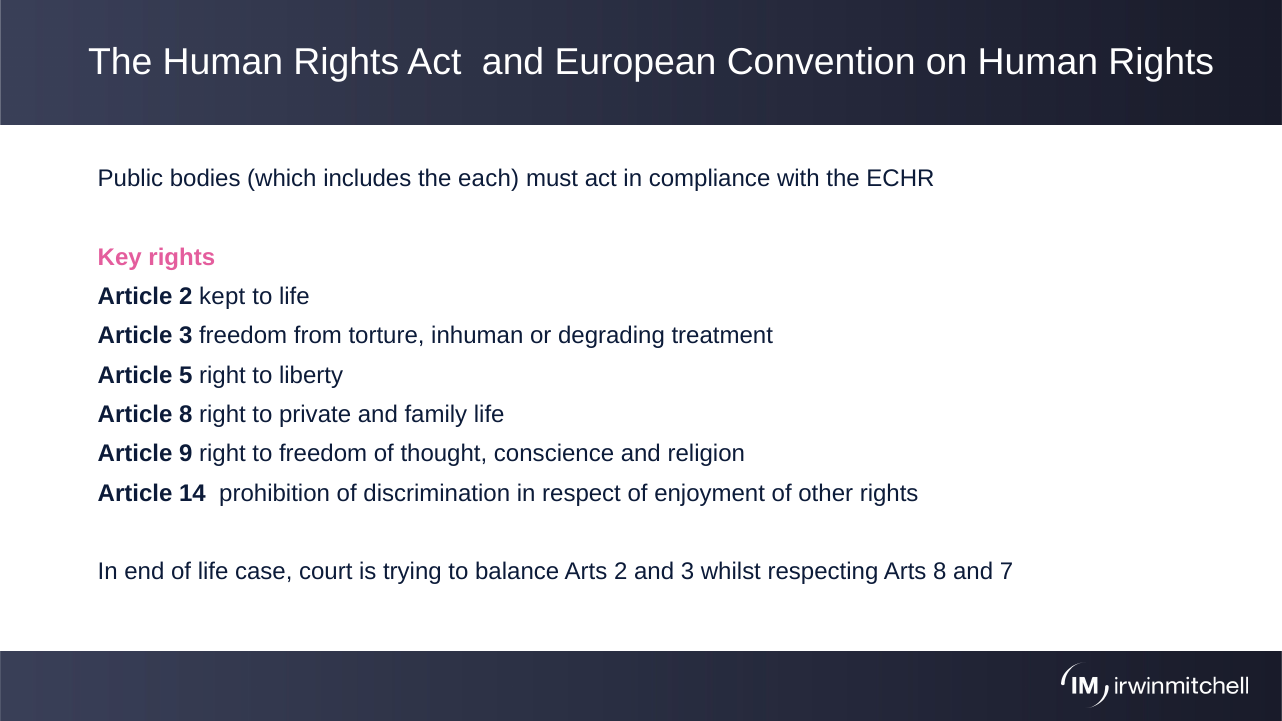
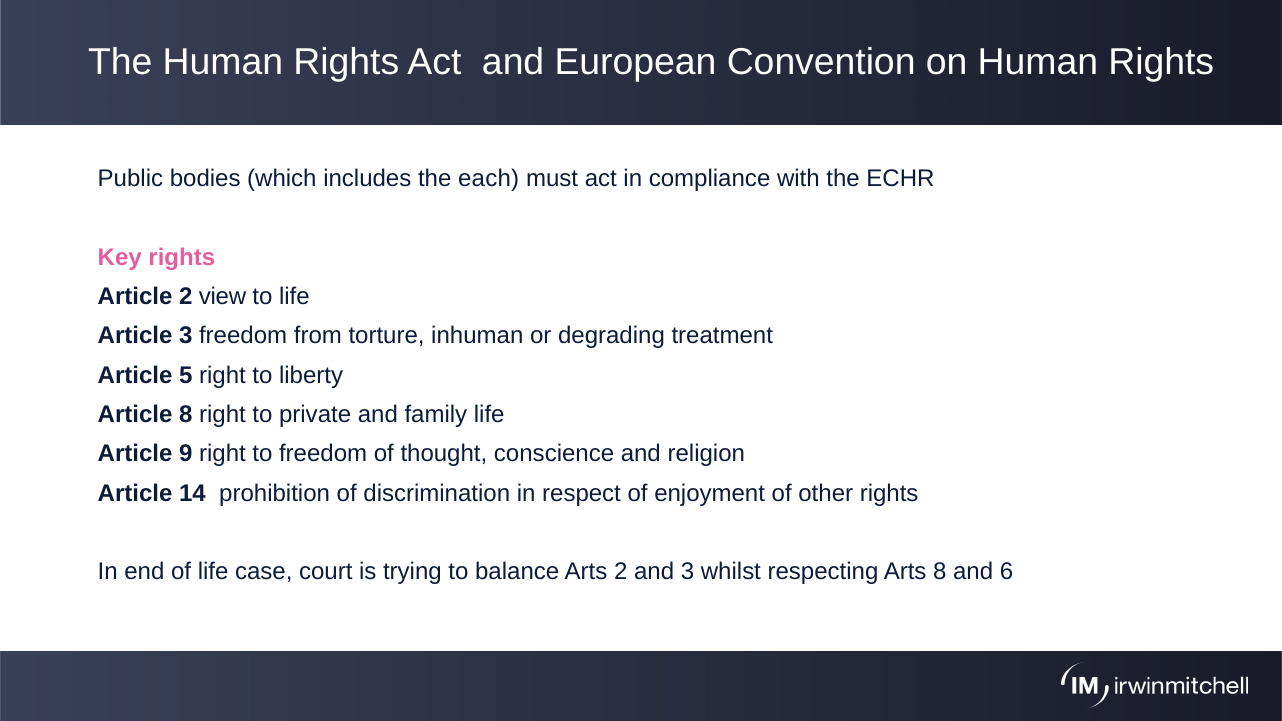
kept: kept -> view
7: 7 -> 6
